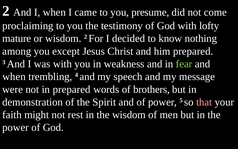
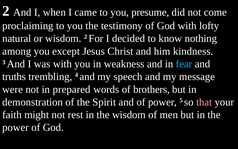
mature: mature -> natural
him prepared: prepared -> kindness
fear colour: light green -> light blue
when at (14, 76): when -> truths
